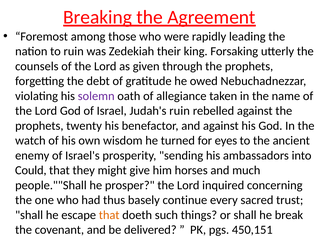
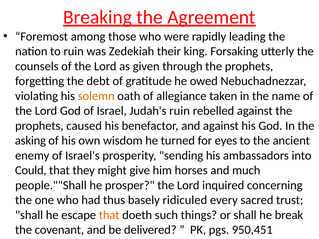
solemn colour: purple -> orange
twenty: twenty -> caused
watch: watch -> asking
continue: continue -> ridiculed
450,151: 450,151 -> 950,451
